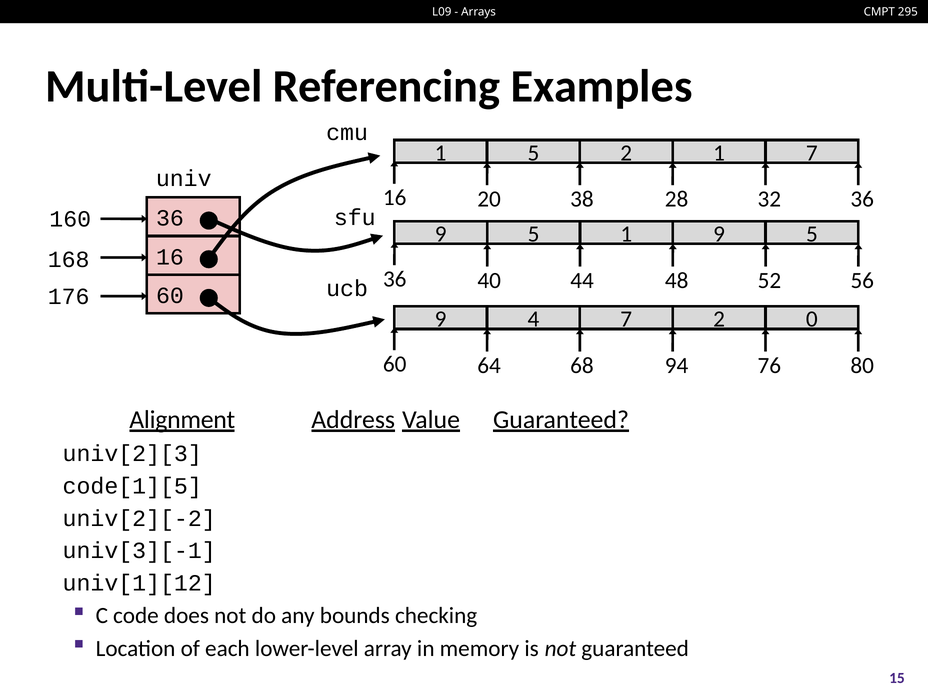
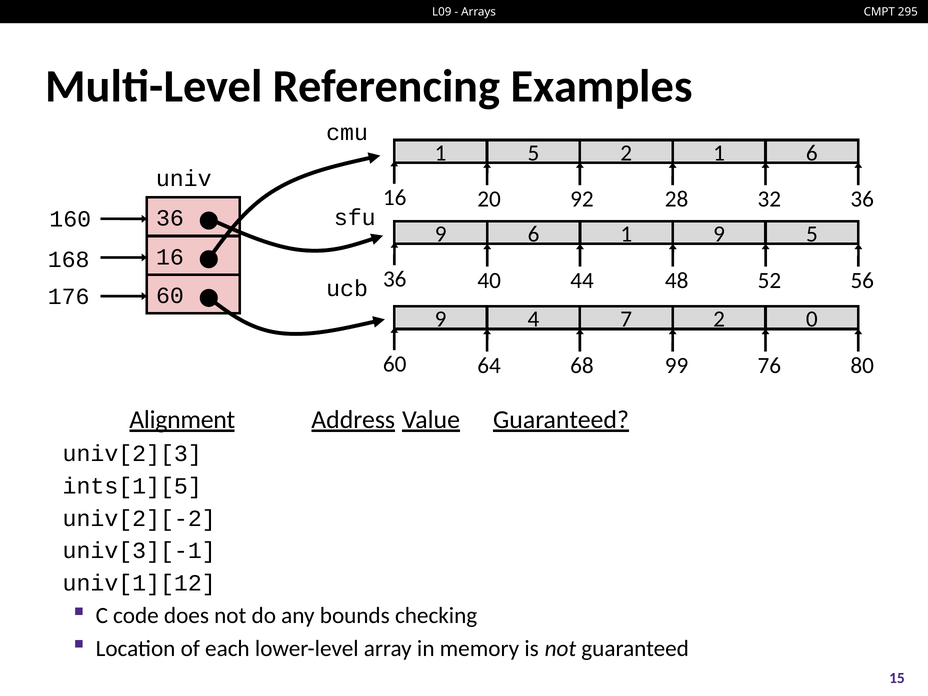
1 7: 7 -> 6
38: 38 -> 92
5 at (534, 234): 5 -> 6
94: 94 -> 99
code[1][5: code[1][5 -> ints[1][5
